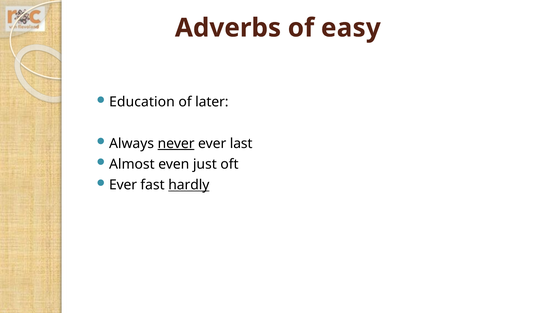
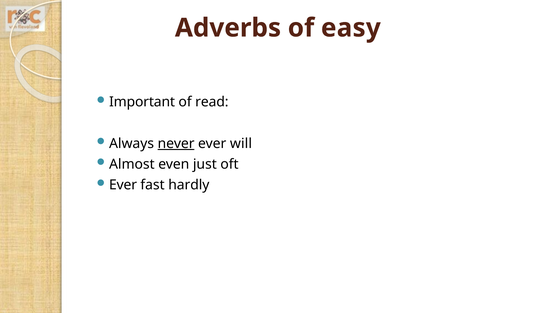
Education: Education -> Important
later: later -> read
last: last -> will
hardly underline: present -> none
